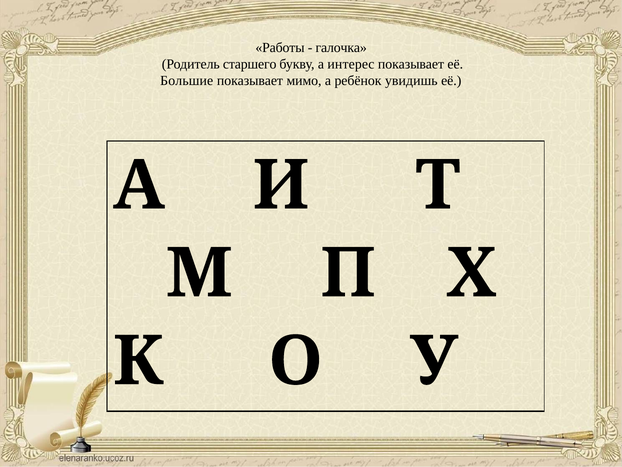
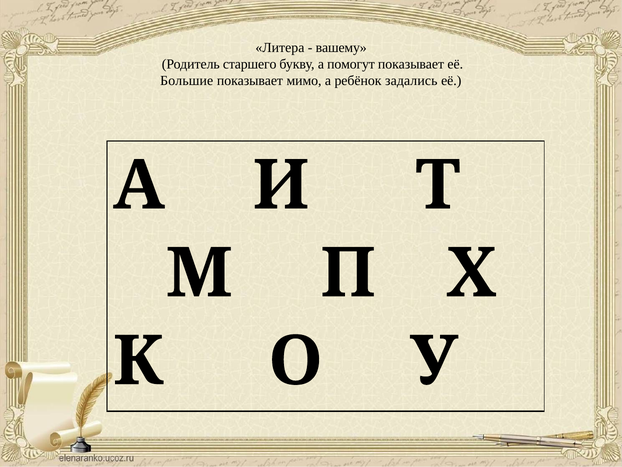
Работы: Работы -> Литера
галочка: галочка -> вашему
интерес: интерес -> помогут
увидишь: увидишь -> задались
